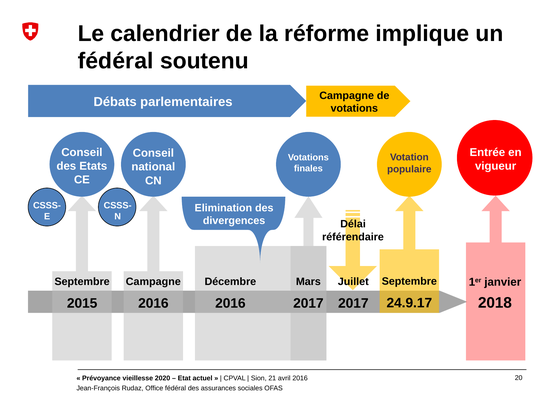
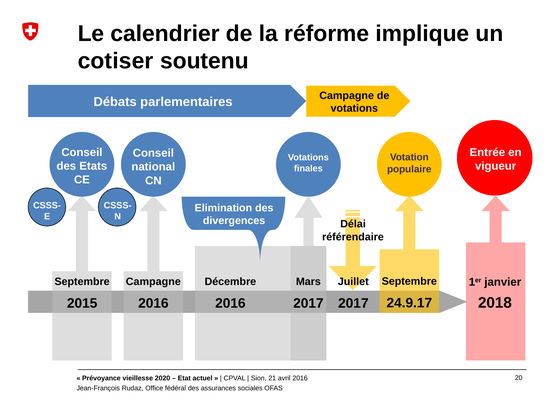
fédéral at (116, 61): fédéral -> cotiser
